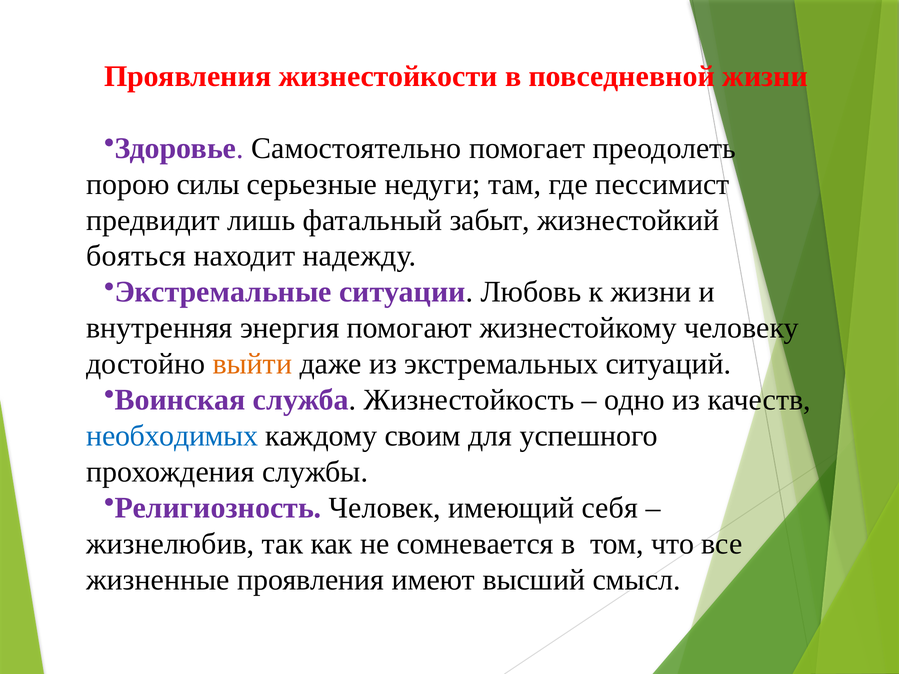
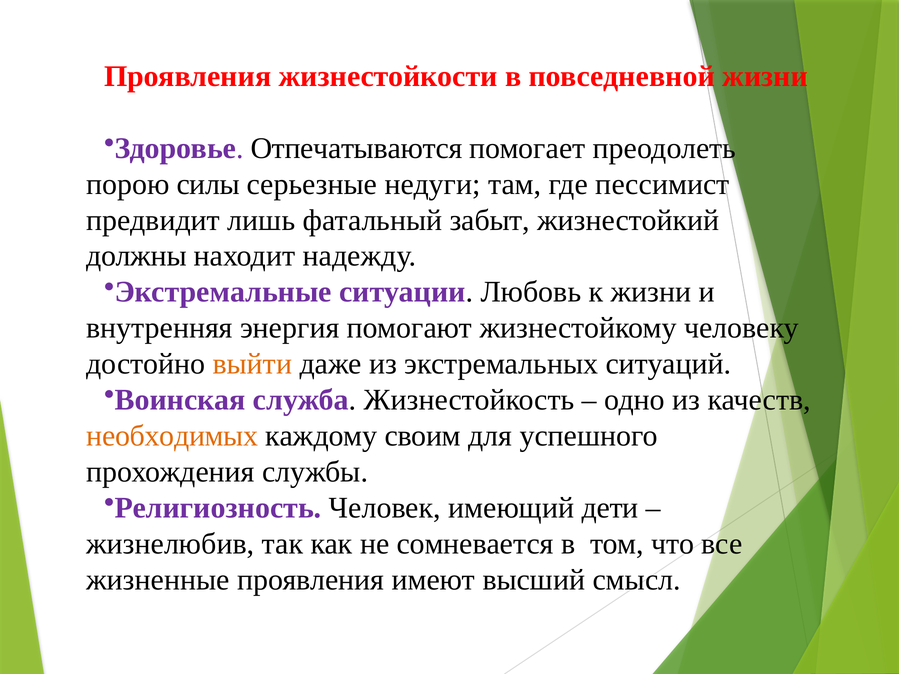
Самостоятельно: Самостоятельно -> Отпечатываются
бояться: бояться -> должны
необходимых colour: blue -> orange
себя: себя -> дети
